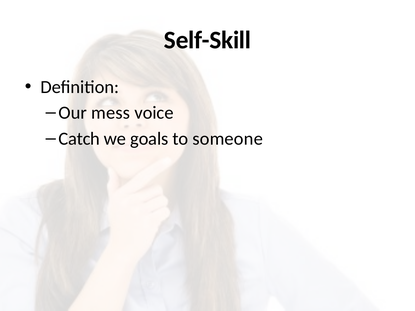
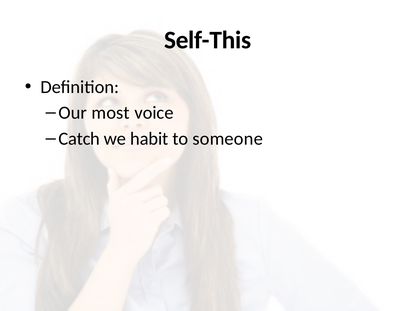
Self-Skill: Self-Skill -> Self-This
mess: mess -> most
goals: goals -> habit
